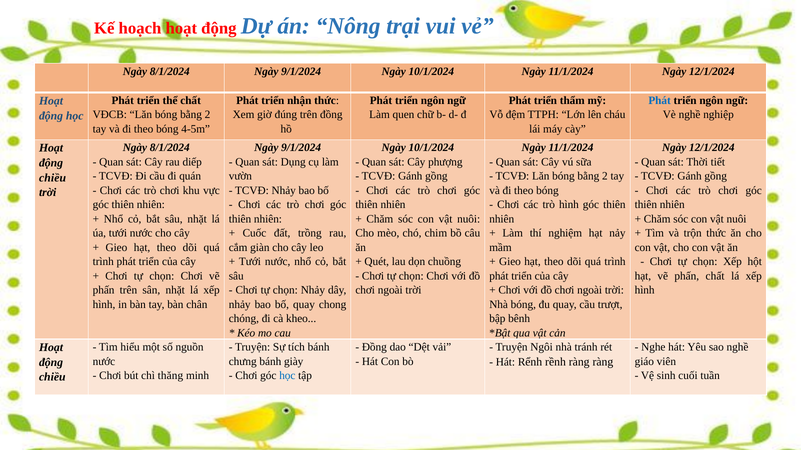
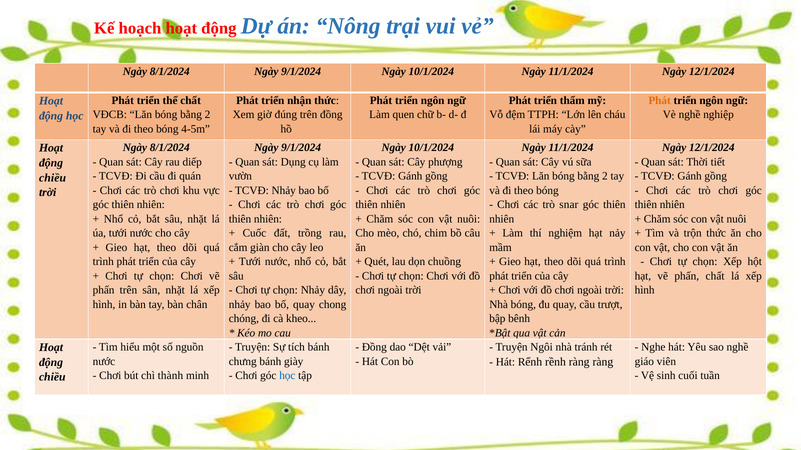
Phát at (660, 101) colour: blue -> orange
trò hình: hình -> snar
thăng: thăng -> thành
